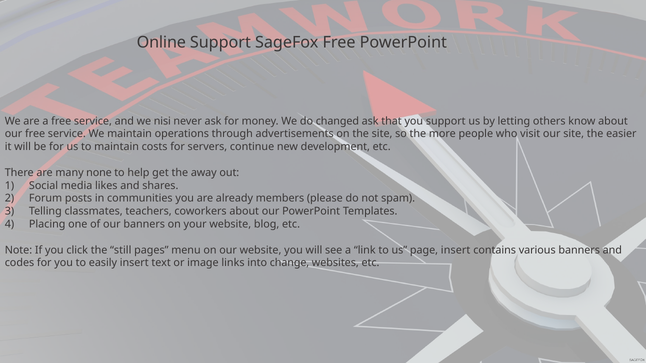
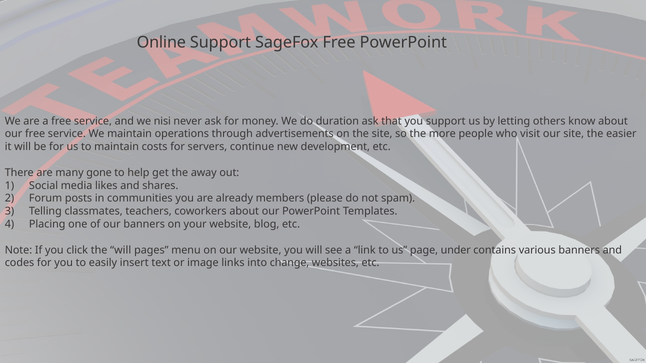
changed: changed -> duration
none: none -> gone
the still: still -> will
page insert: insert -> under
